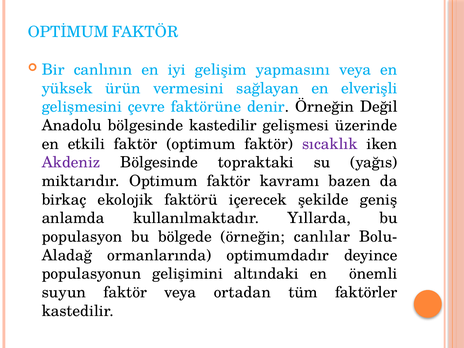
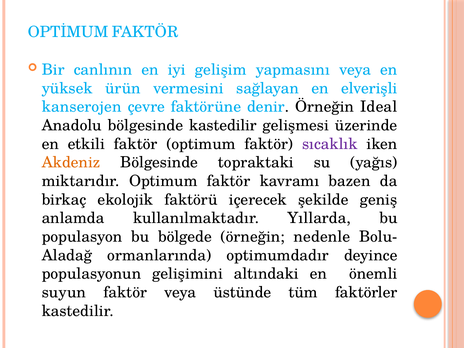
gelişmesini: gelişmesini -> kanserojen
Değil: Değil -> Ideal
Akdeniz colour: purple -> orange
canlılar: canlılar -> nedenle
ortadan: ortadan -> üstünde
